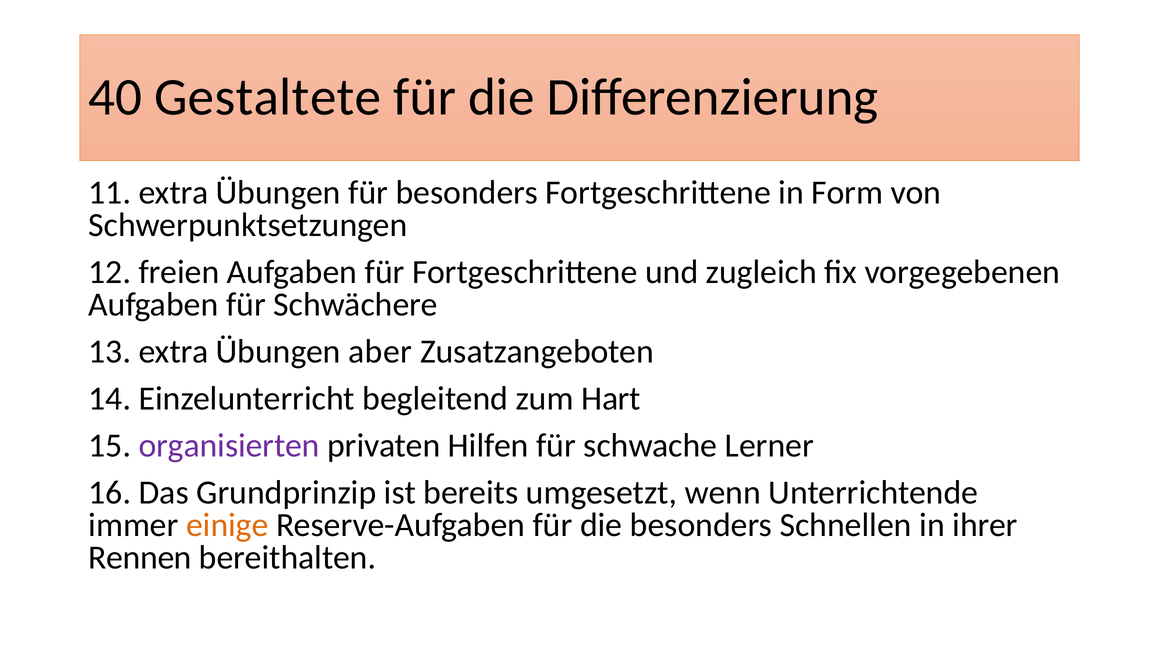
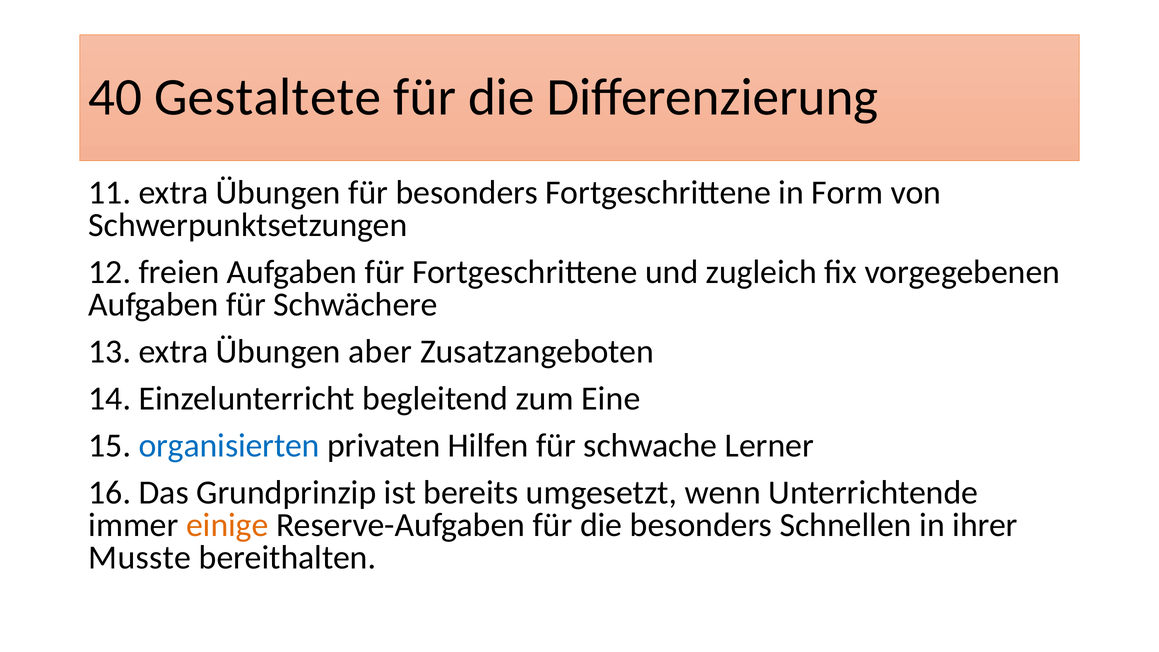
Hart: Hart -> Eine
organisierten colour: purple -> blue
Rennen: Rennen -> Musste
